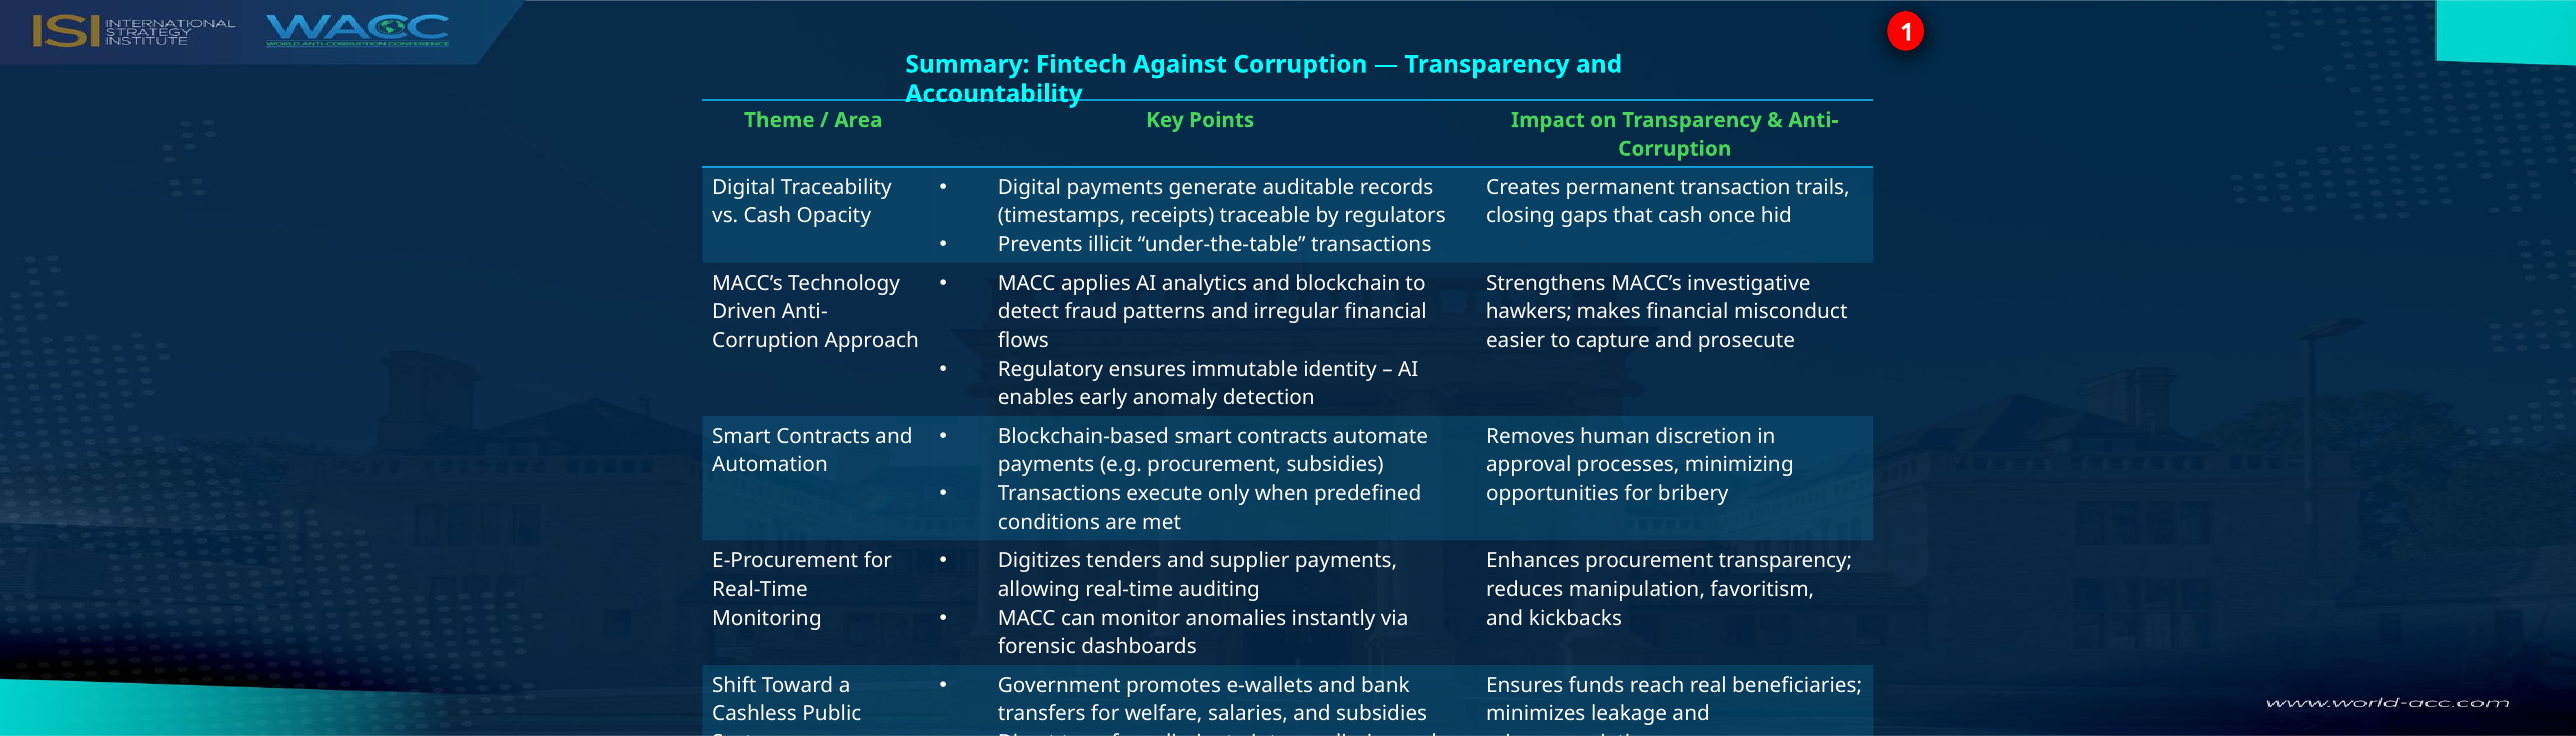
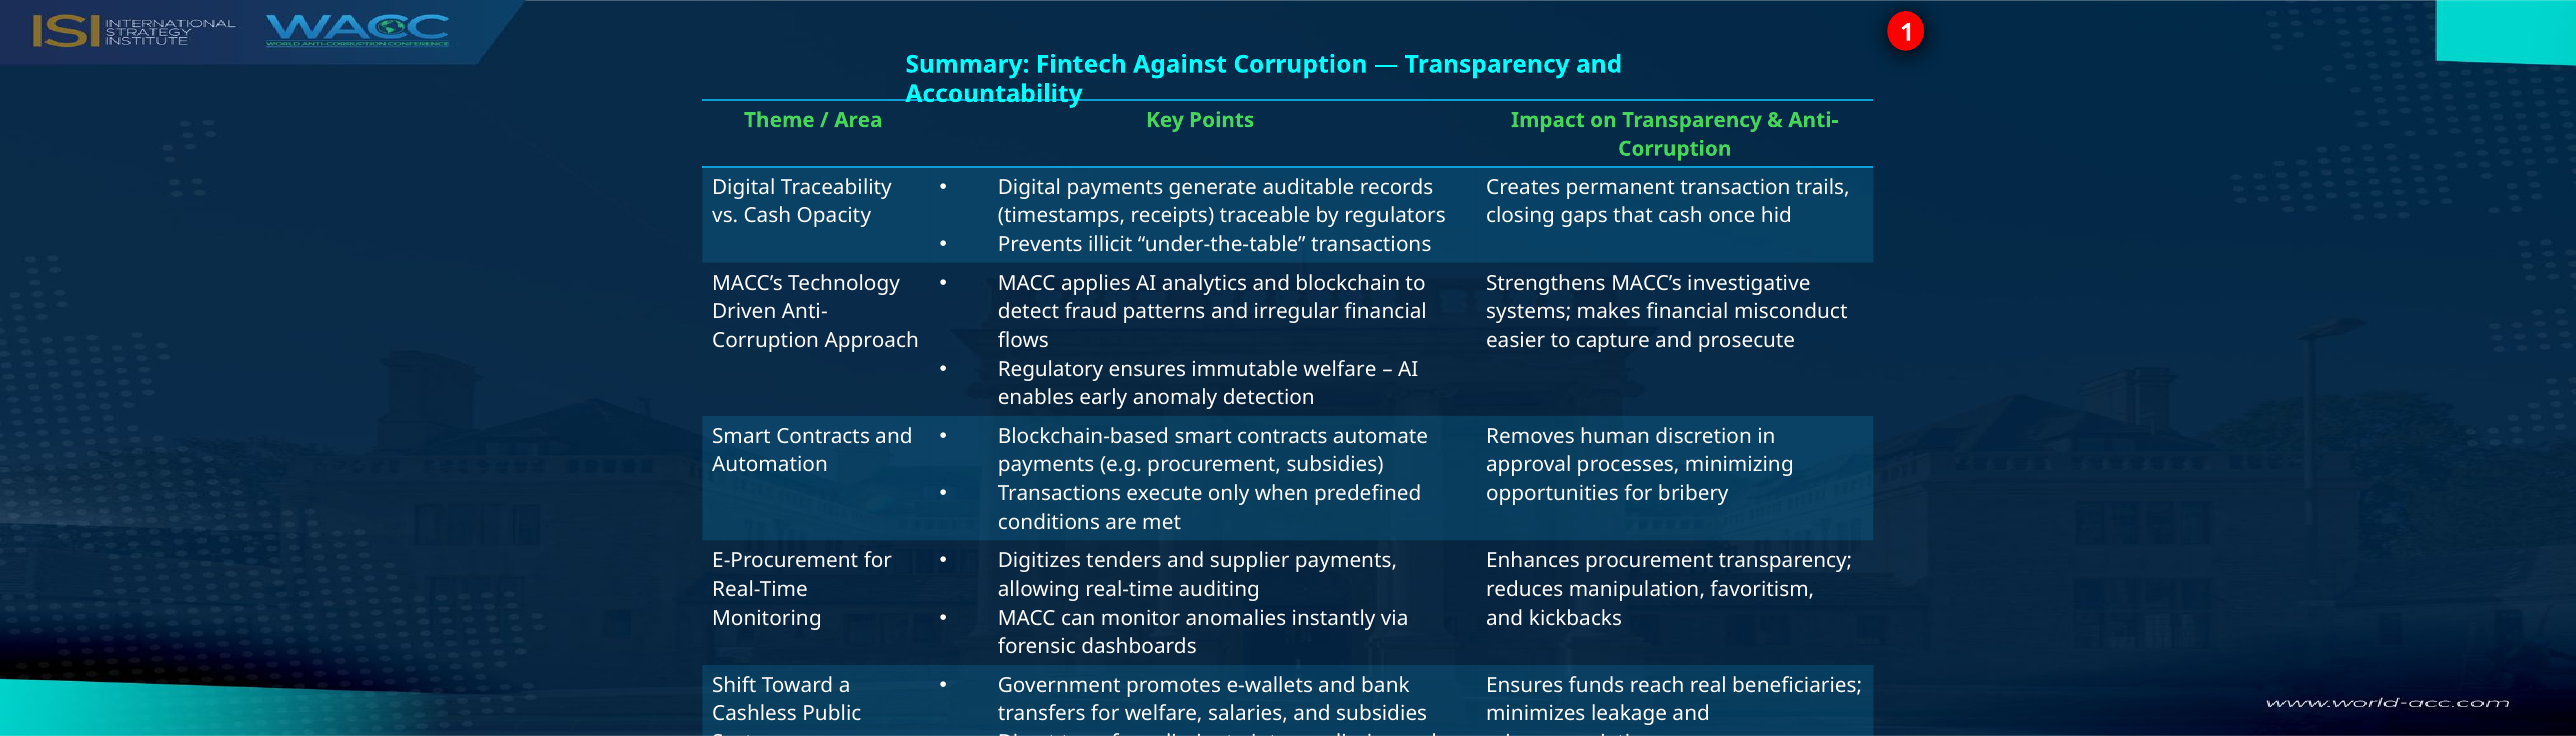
hawkers: hawkers -> systems
immutable identity: identity -> welfare
